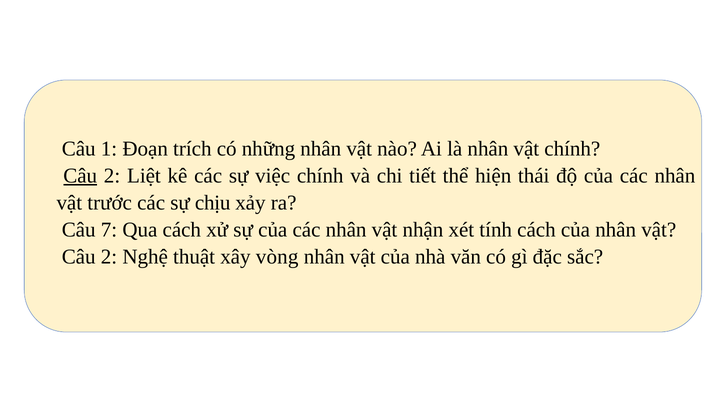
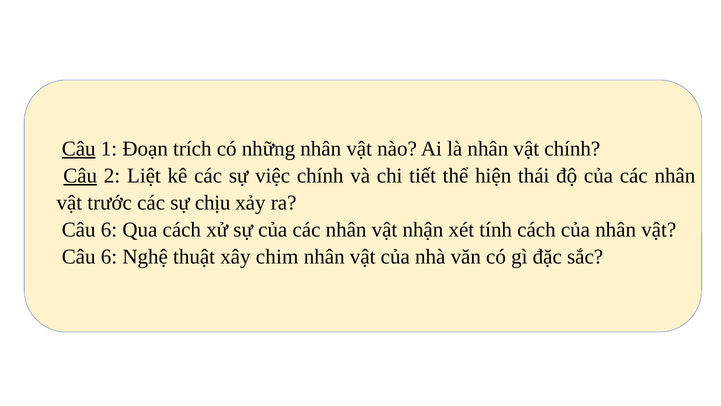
Câu at (79, 148) underline: none -> present
7 at (109, 230): 7 -> 6
2 at (109, 257): 2 -> 6
vòng: vòng -> chim
